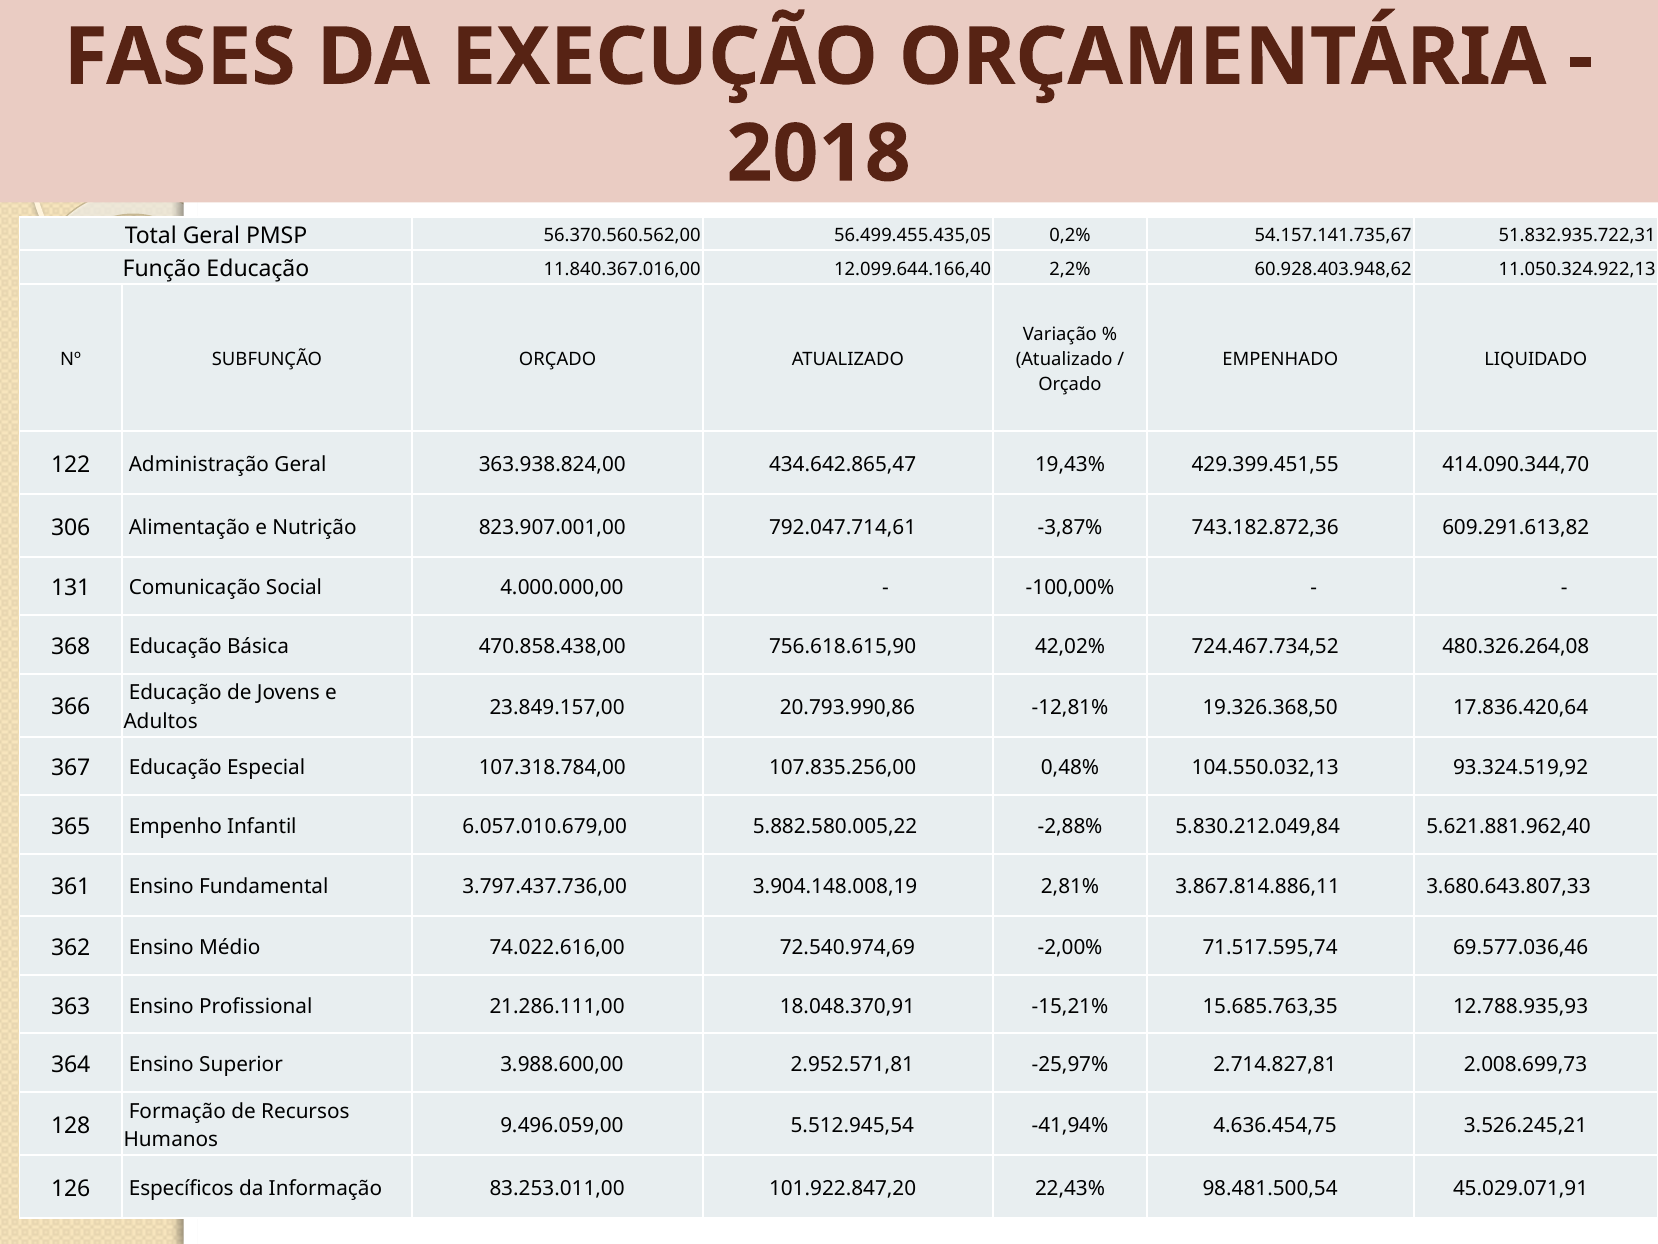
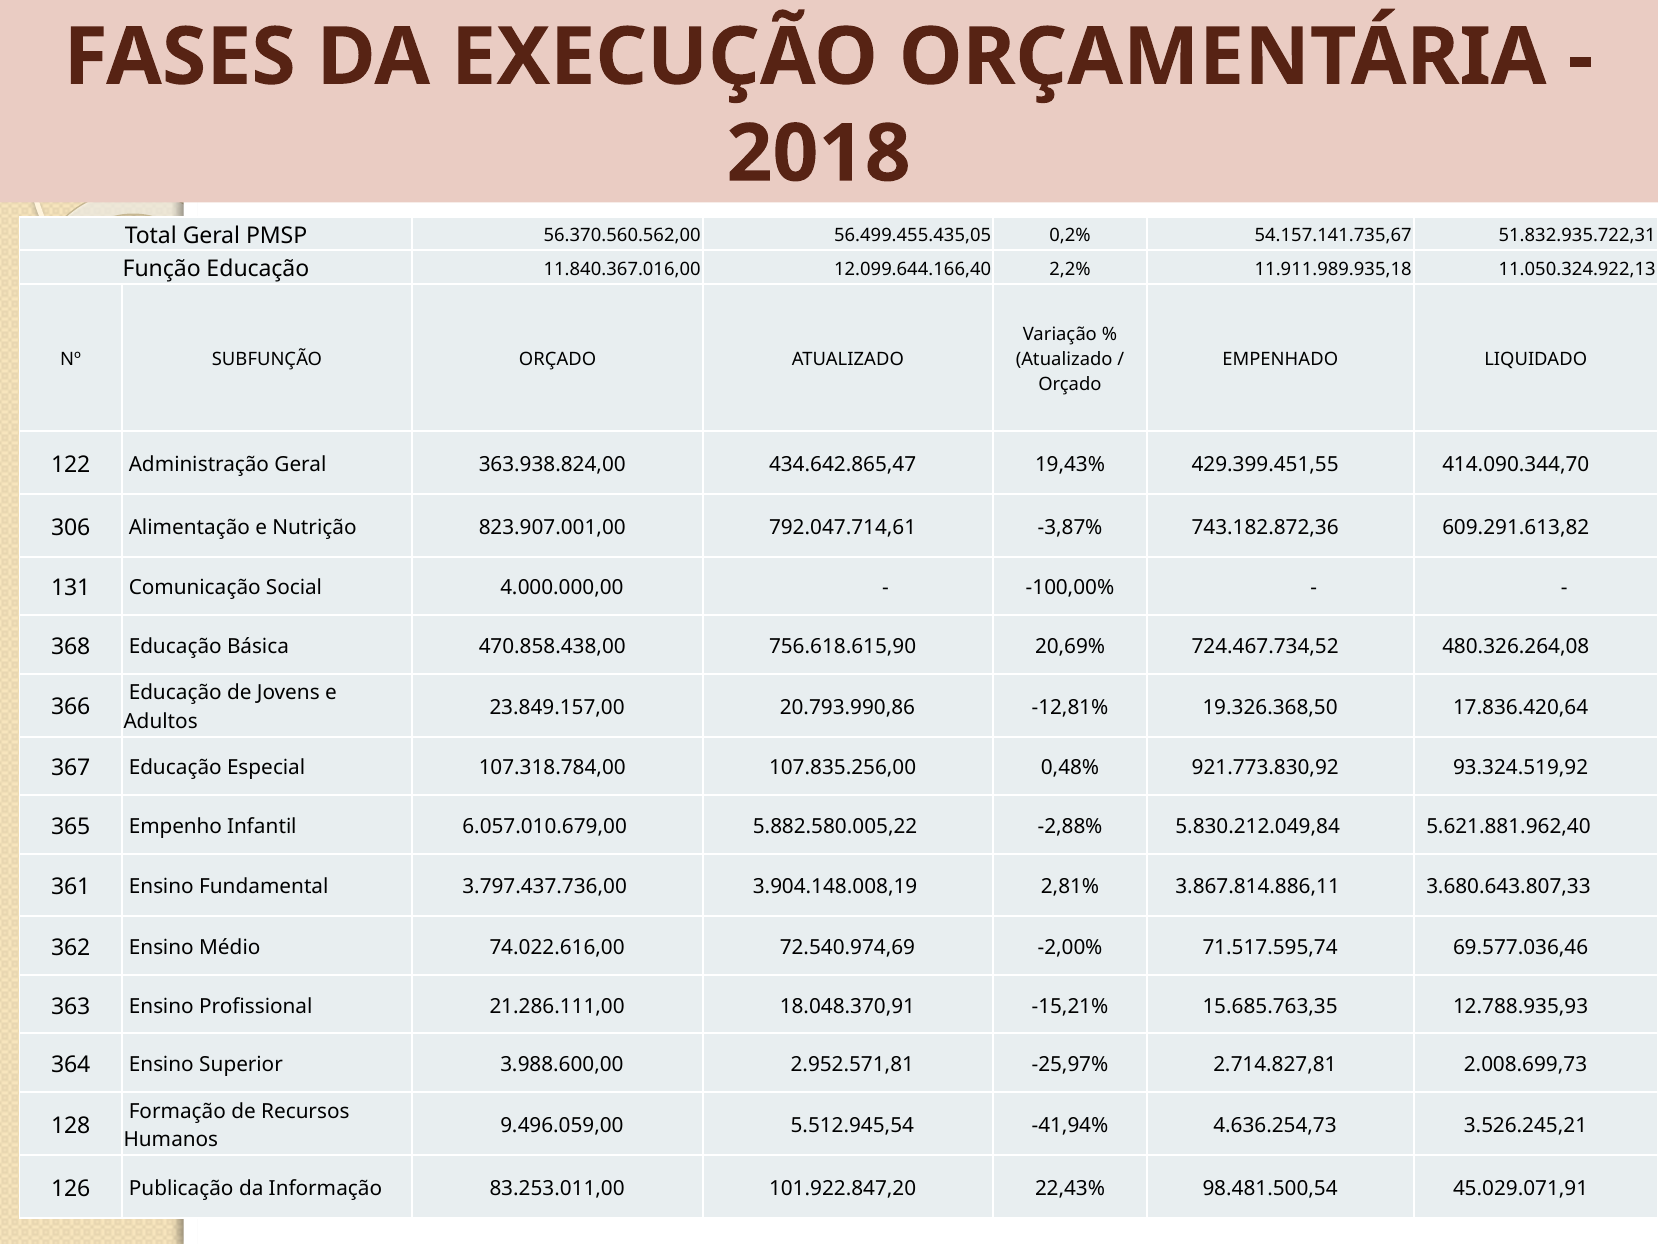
60.928.403.948,62: 60.928.403.948,62 -> 11.911.989.935,18
42,02%: 42,02% -> 20,69%
104.550.032,13: 104.550.032,13 -> 921.773.830,92
4.636.454,75: 4.636.454,75 -> 4.636.254,73
Específicos: Específicos -> Publicação
